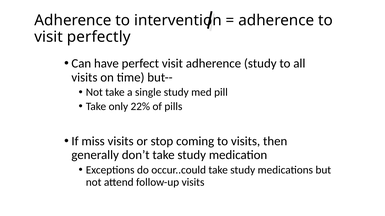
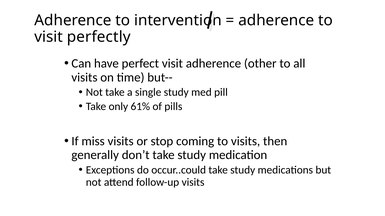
adherence study: study -> other
22%: 22% -> 61%
